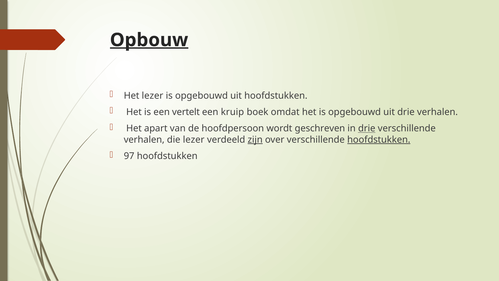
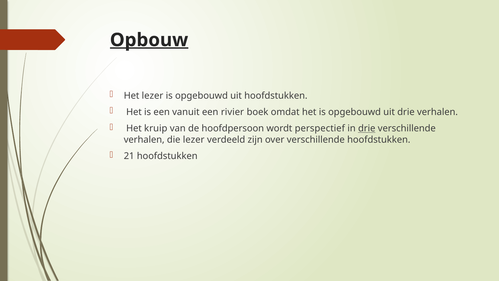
vertelt: vertelt -> vanuit
kruip: kruip -> rivier
apart: apart -> kruip
geschreven: geschreven -> perspectief
zijn underline: present -> none
hoofdstukken at (379, 140) underline: present -> none
97: 97 -> 21
